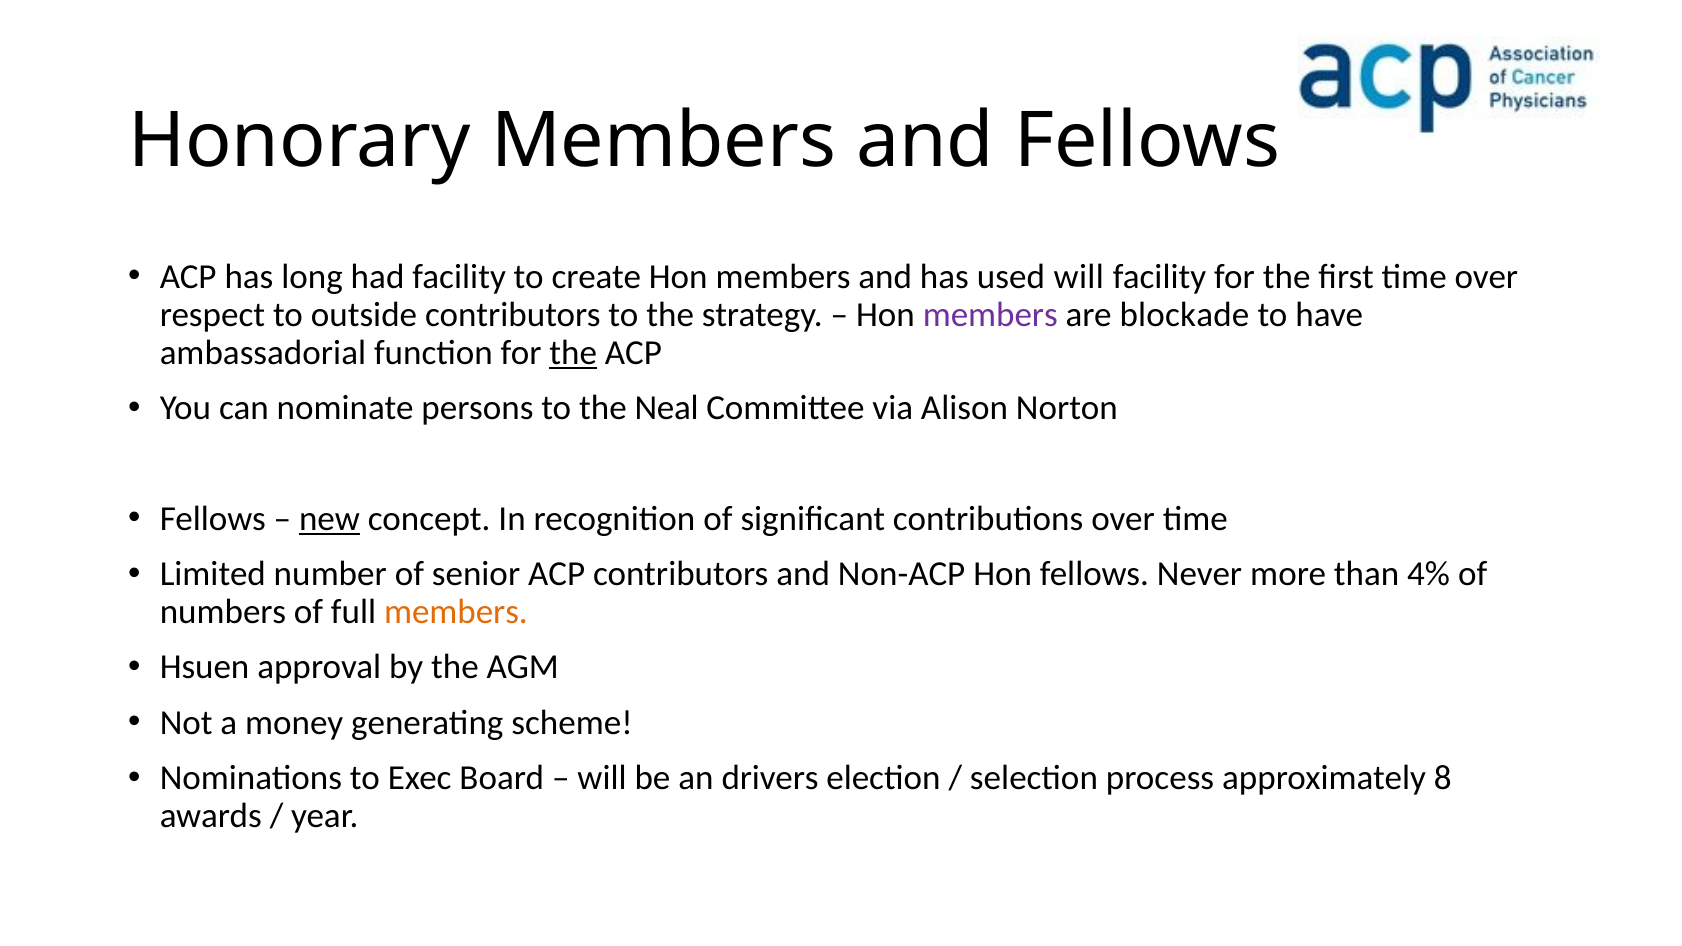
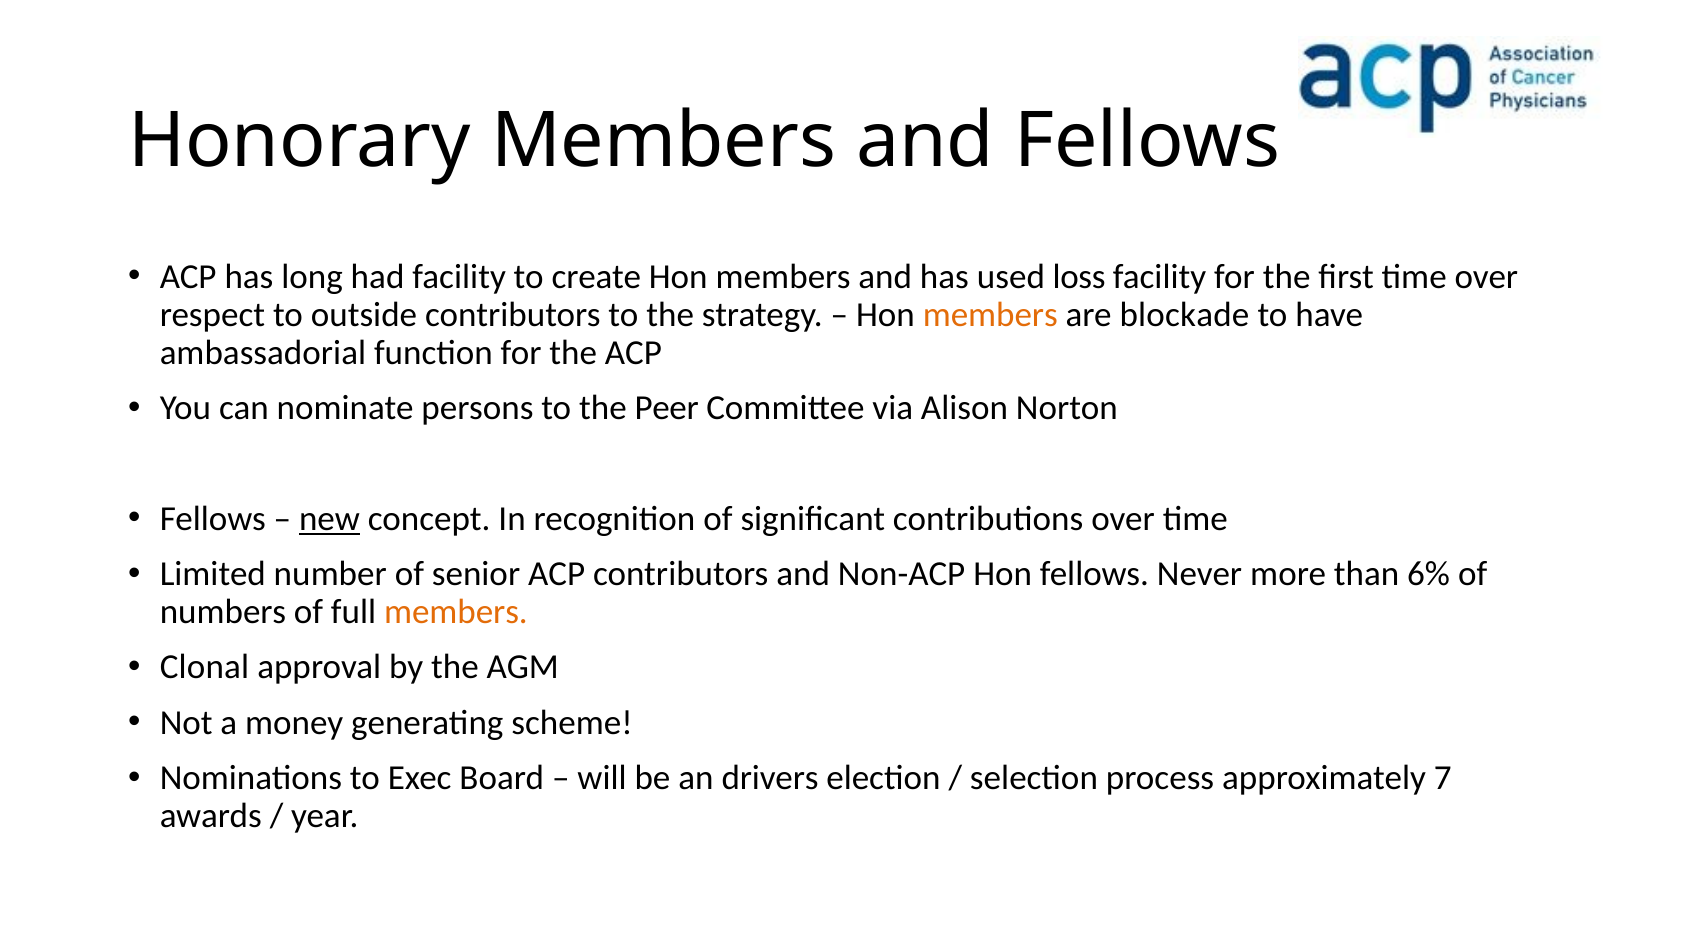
used will: will -> loss
members at (990, 315) colour: purple -> orange
the at (573, 353) underline: present -> none
Neal: Neal -> Peer
4%: 4% -> 6%
Hsuen: Hsuen -> Clonal
8: 8 -> 7
